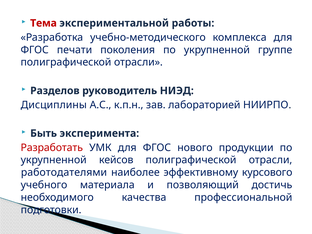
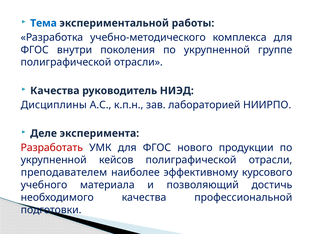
Тема colour: red -> blue
печати: печати -> внутри
Разделов at (55, 91): Разделов -> Качества
Быть: Быть -> Деле
работодателями: работодателями -> преподавателем
